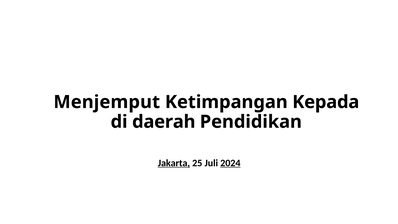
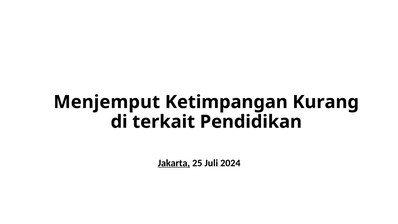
Kepada: Kepada -> Kurang
daerah: daerah -> terkait
2024 underline: present -> none
